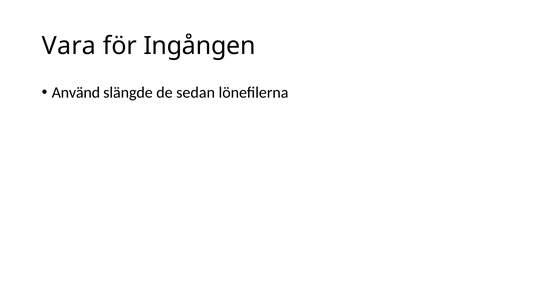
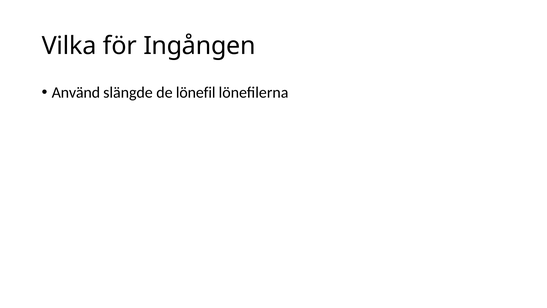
Vara: Vara -> Vilka
sedan: sedan -> lönefil
